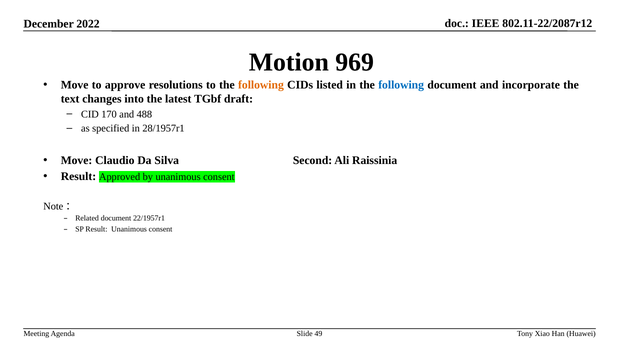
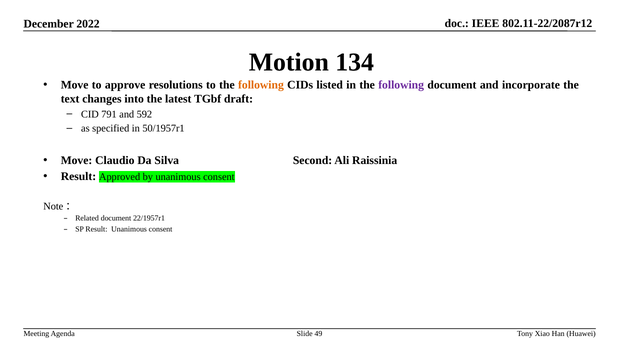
969: 969 -> 134
following at (401, 85) colour: blue -> purple
170: 170 -> 791
488: 488 -> 592
28/1957r1: 28/1957r1 -> 50/1957r1
